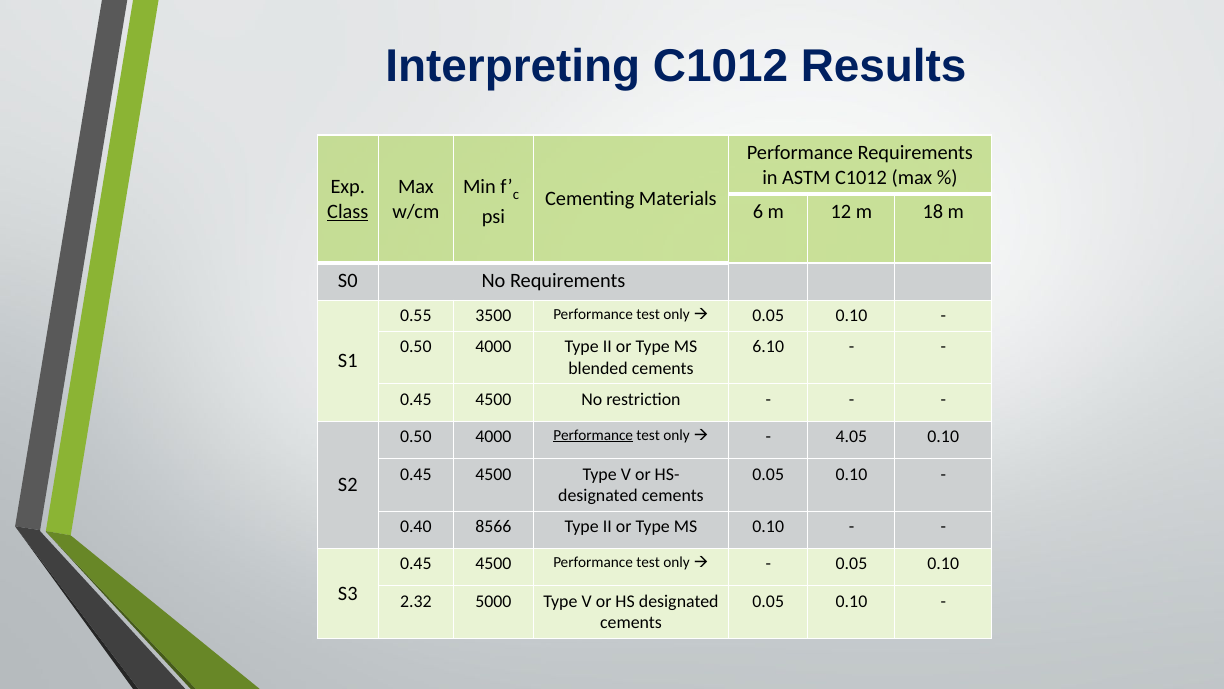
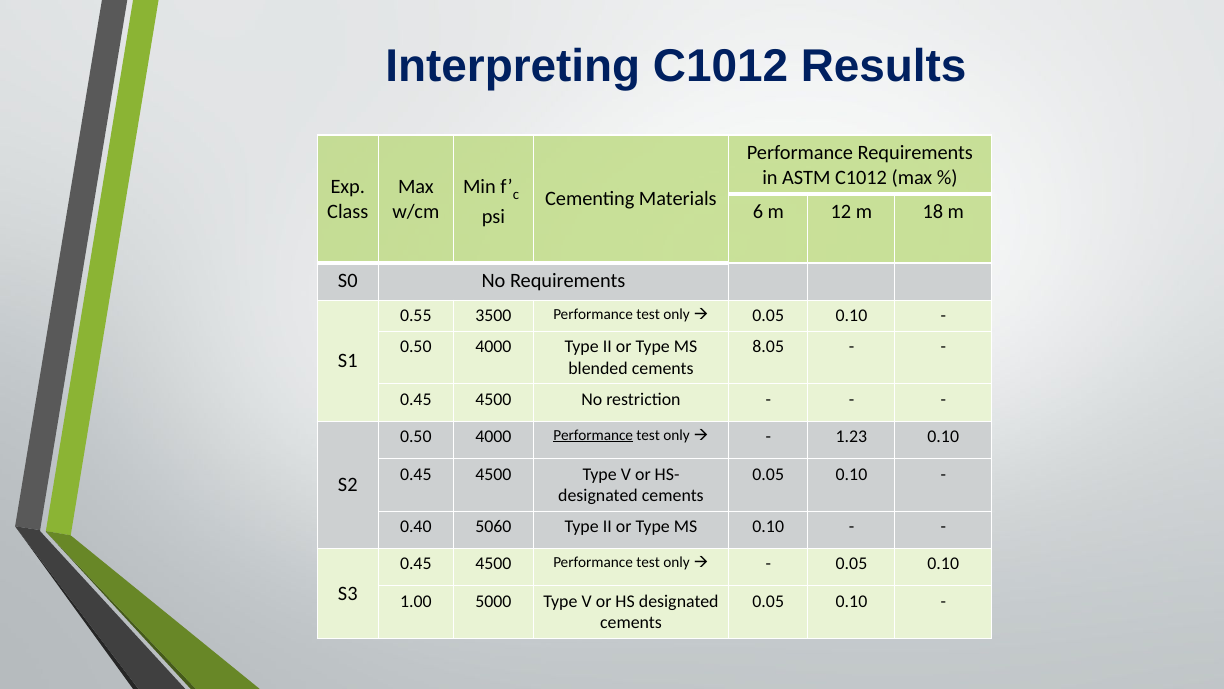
Class underline: present -> none
6.10: 6.10 -> 8.05
4.05: 4.05 -> 1.23
8566: 8566 -> 5060
2.32: 2.32 -> 1.00
